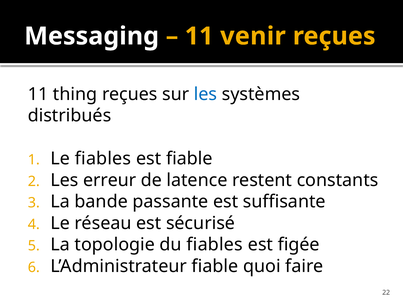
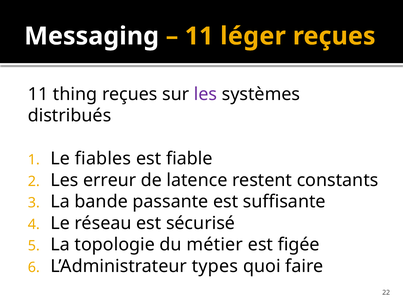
venir: venir -> léger
les at (206, 94) colour: blue -> purple
du fiables: fiables -> métier
L’Administrateur fiable: fiable -> types
